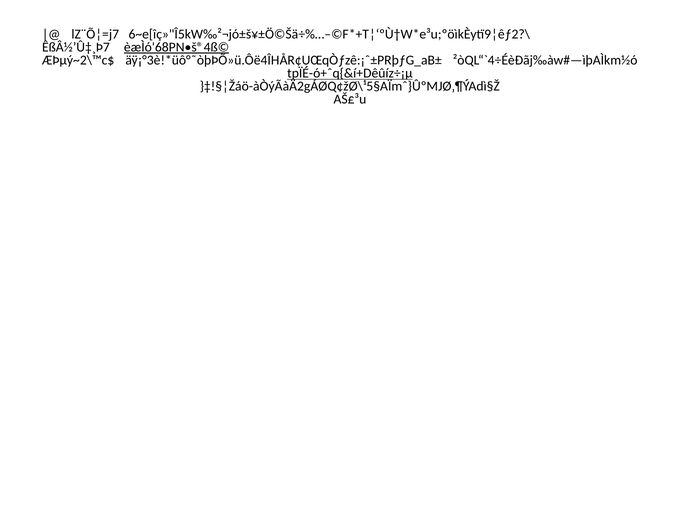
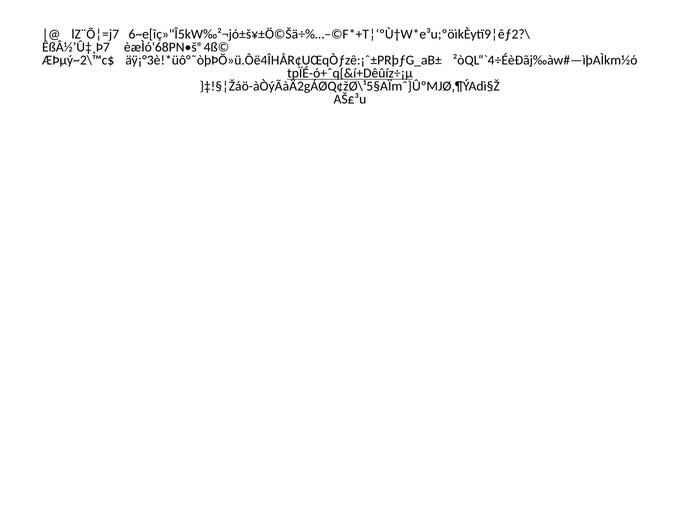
èæÌó'68PN•š®4ß© underline: present -> none
